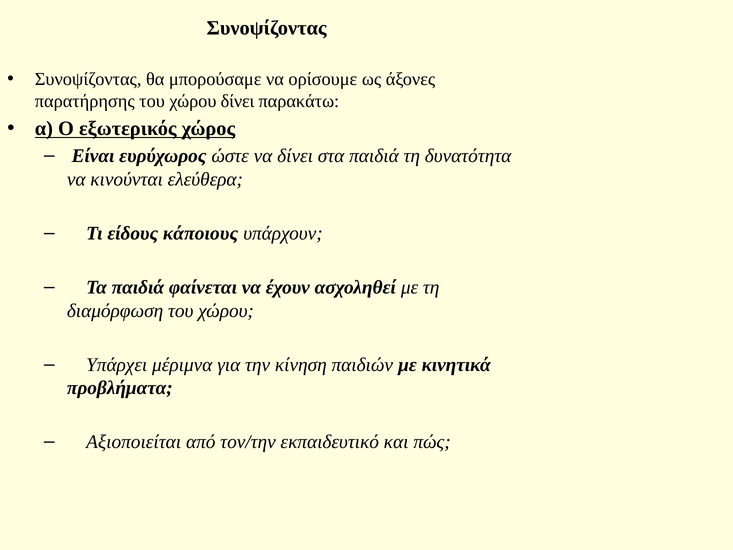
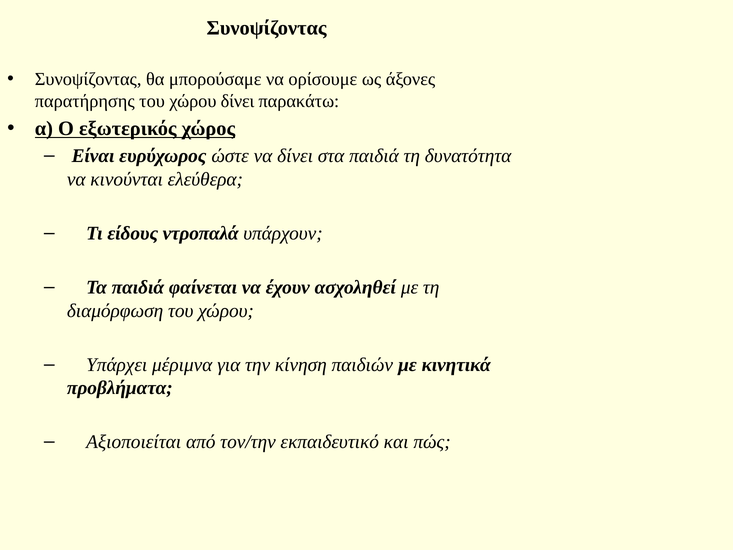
κάποιους: κάποιους -> ντροπαλά
